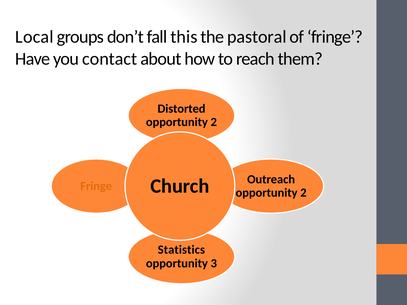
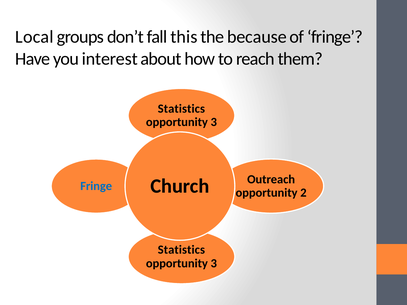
pastoral: pastoral -> because
contact: contact -> interest
Distorted at (181, 109): Distorted -> Statistics
2 at (214, 122): 2 -> 3
Fringe at (96, 186) colour: orange -> blue
